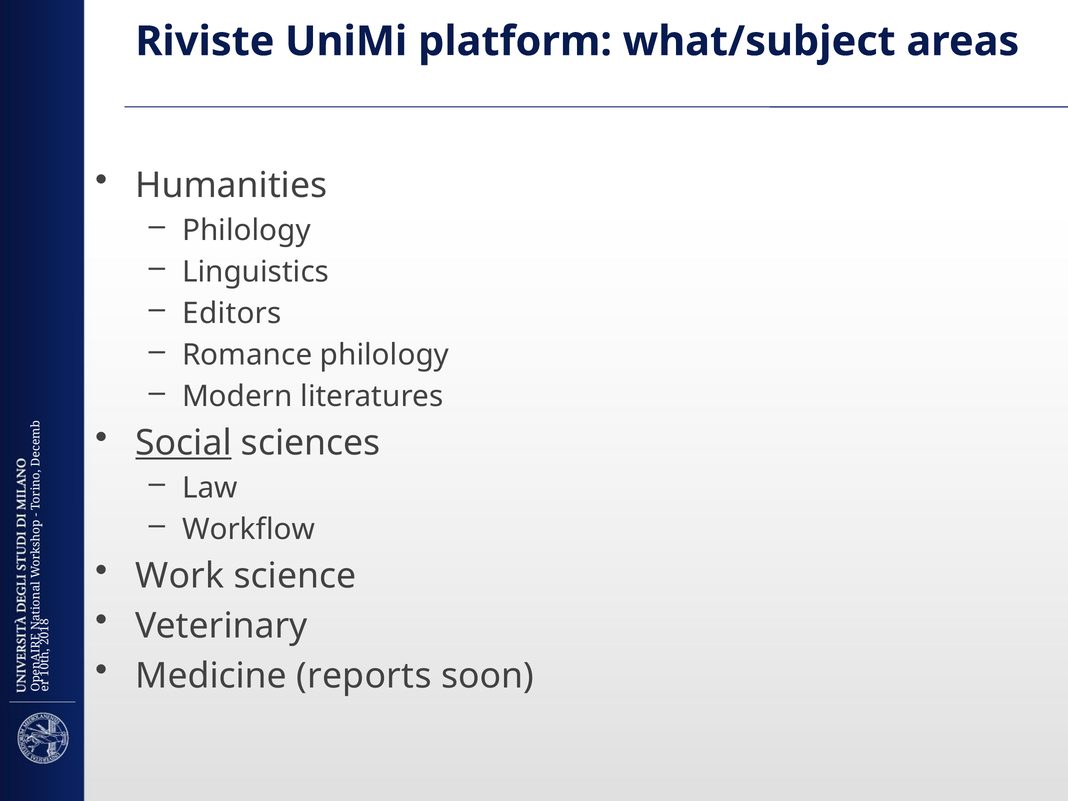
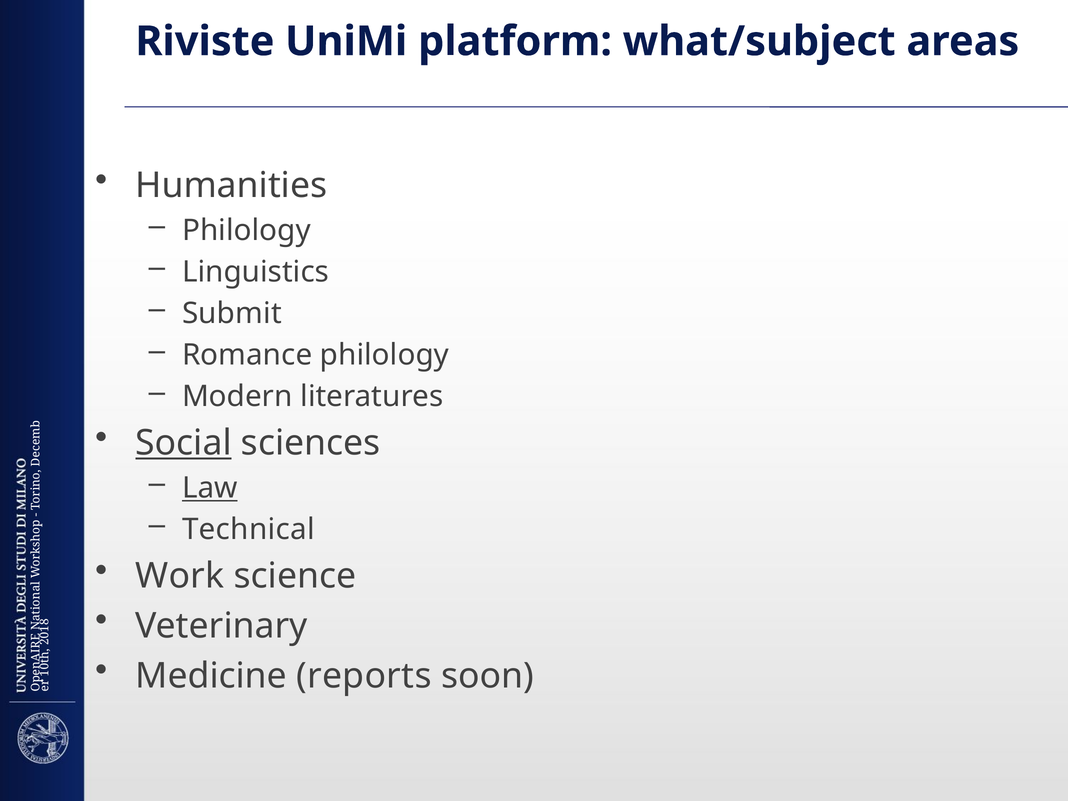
Editors: Editors -> Submit
Law underline: none -> present
Workflow: Workflow -> Technical
